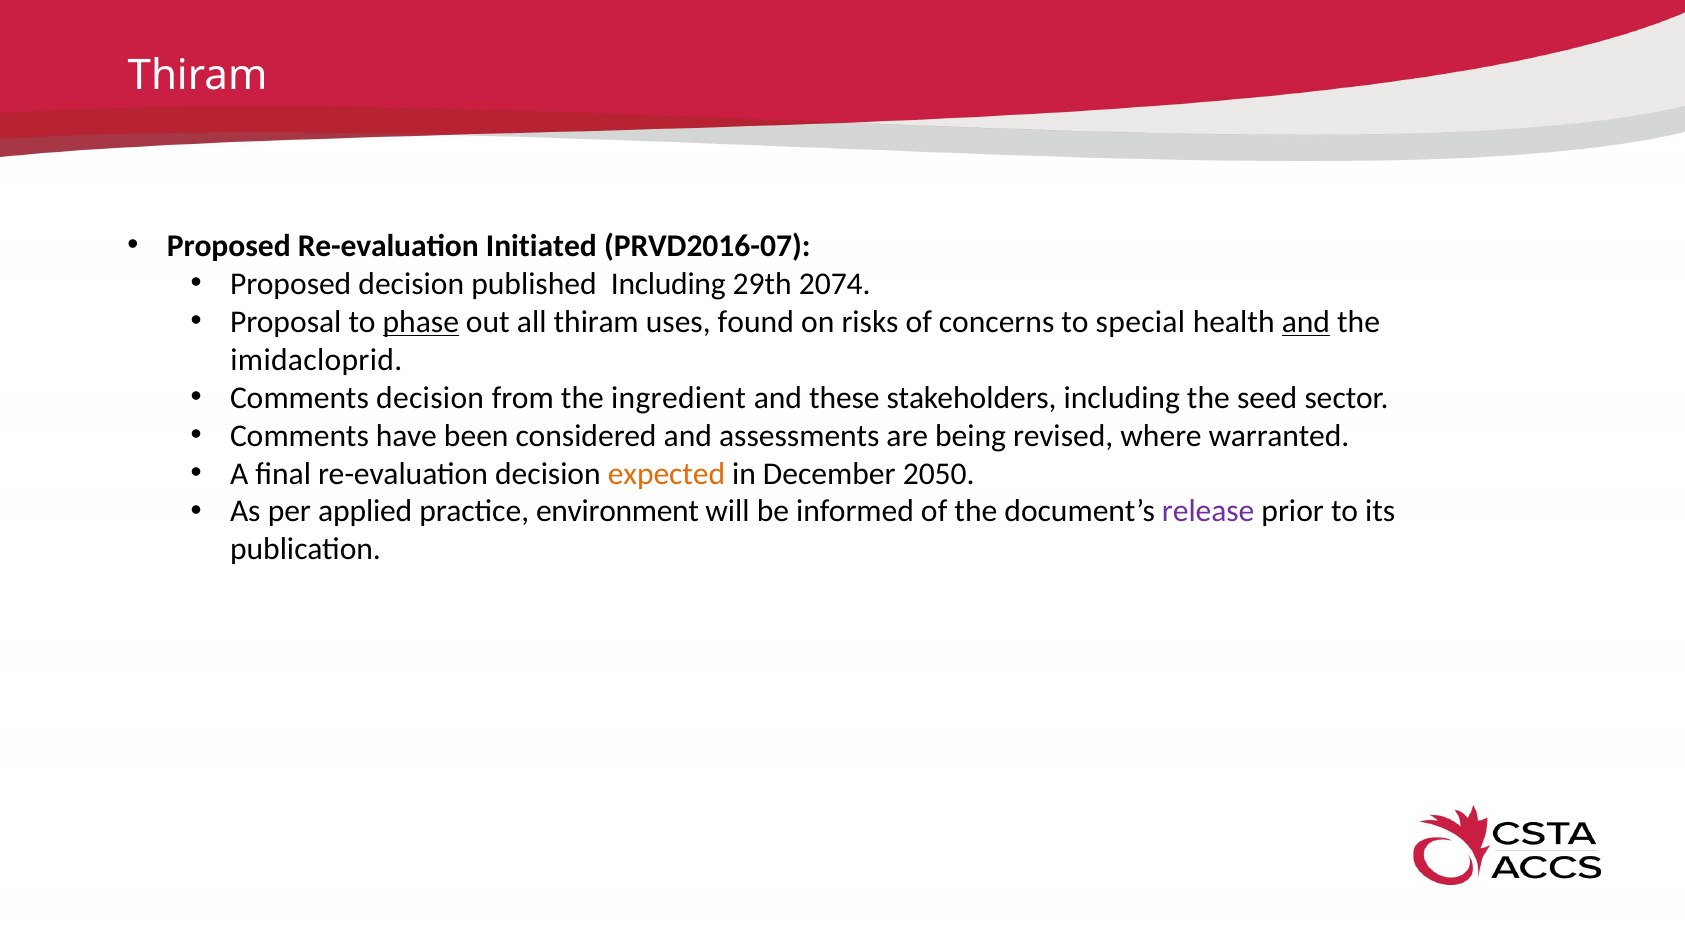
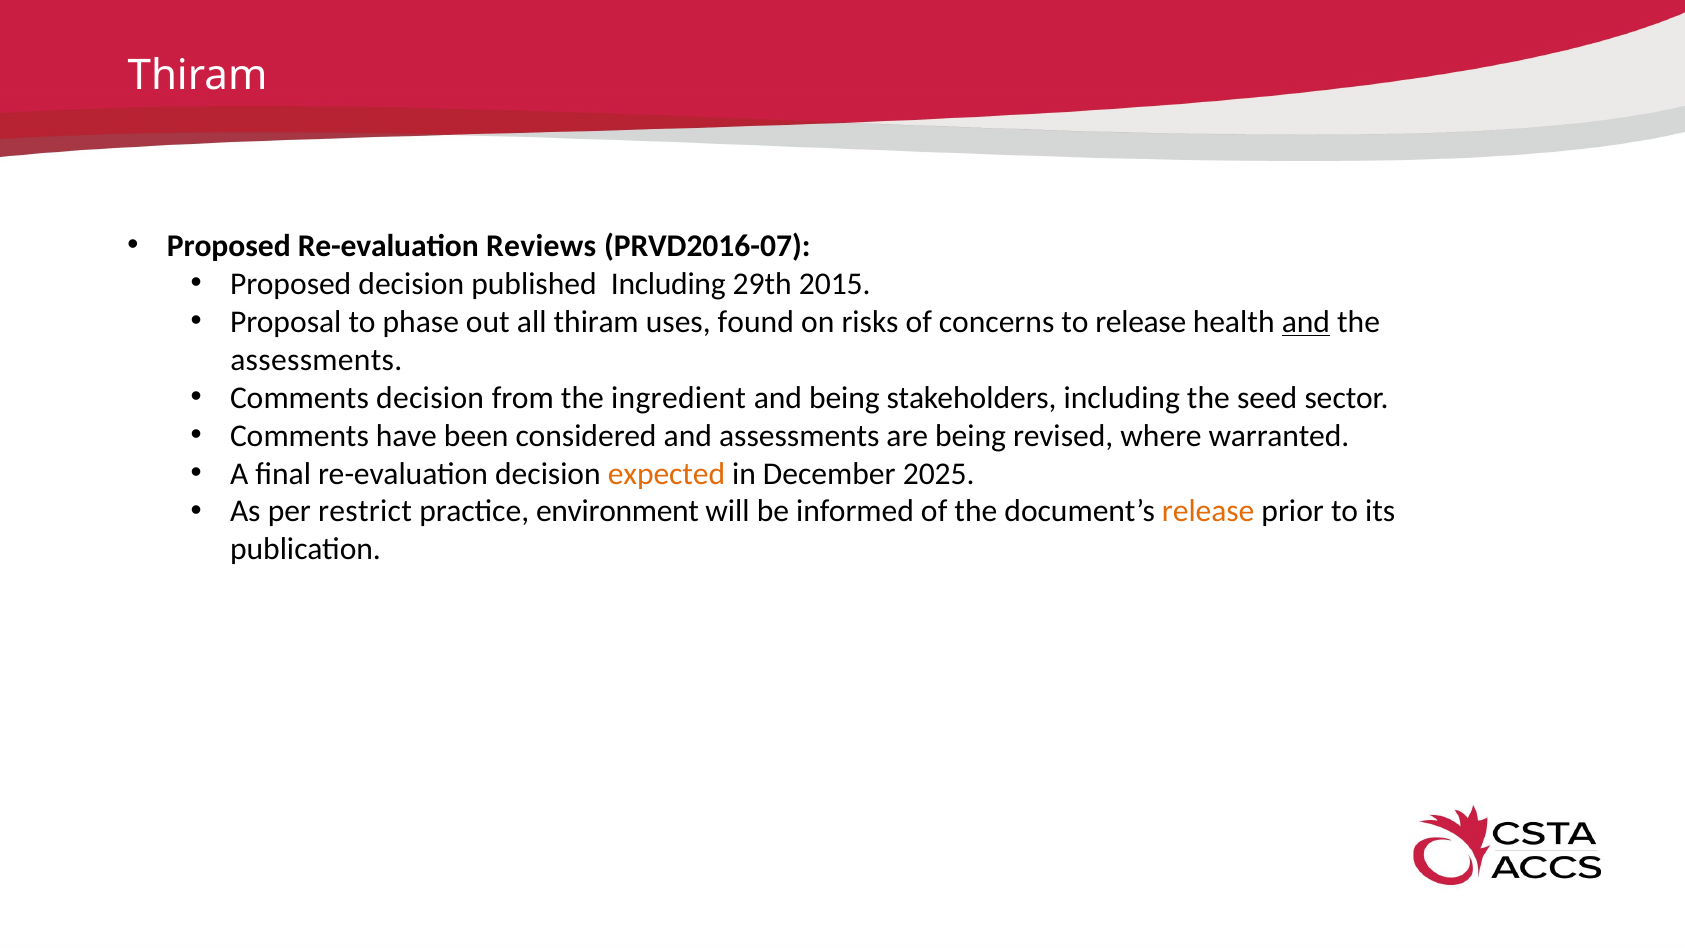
Initiated: Initiated -> Reviews
2074: 2074 -> 2015
phase underline: present -> none
to special: special -> release
imidacloprid at (316, 360): imidacloprid -> assessments
and these: these -> being
2050: 2050 -> 2025
applied: applied -> restrict
release at (1208, 511) colour: purple -> orange
